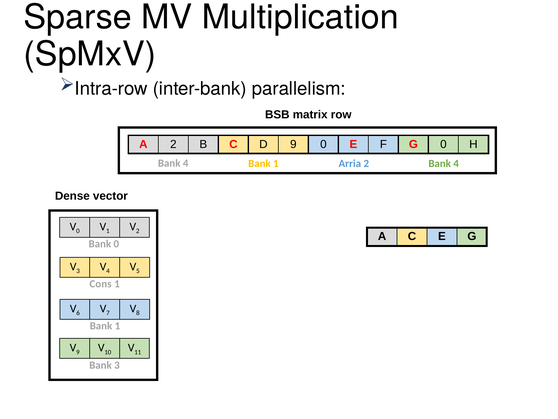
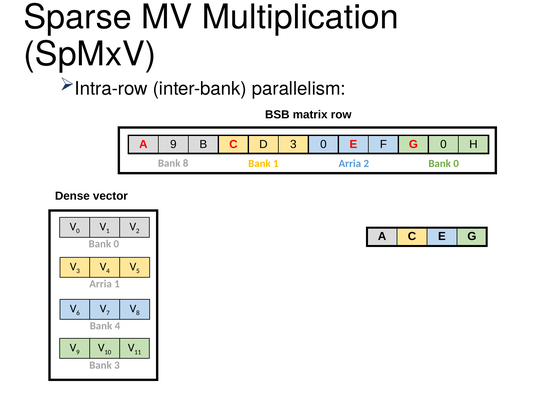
A 2: 2 -> 9
D 9: 9 -> 3
4 at (186, 163): 4 -> 8
2 Bank 4: 4 -> 0
Cons at (101, 284): Cons -> Arria
1 at (117, 326): 1 -> 4
